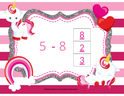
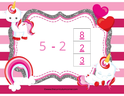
5 8: 8 -> 2
